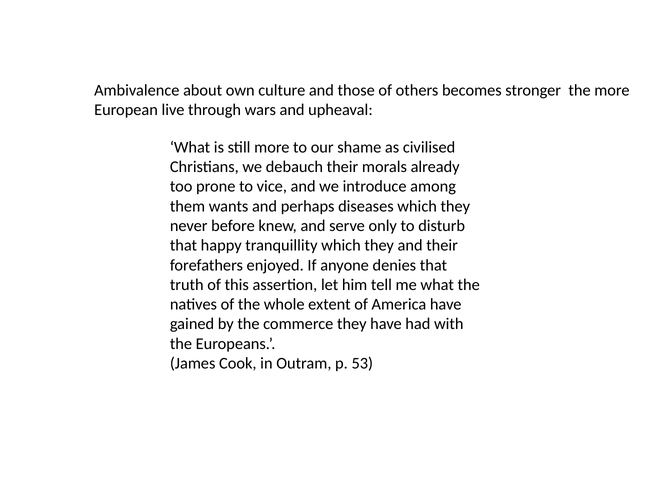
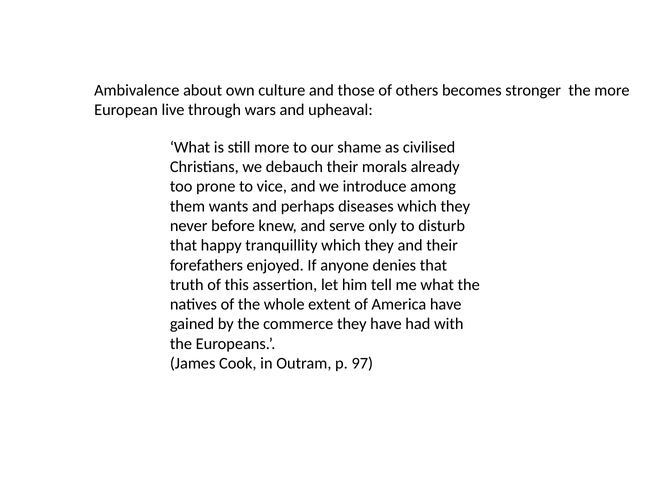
53: 53 -> 97
